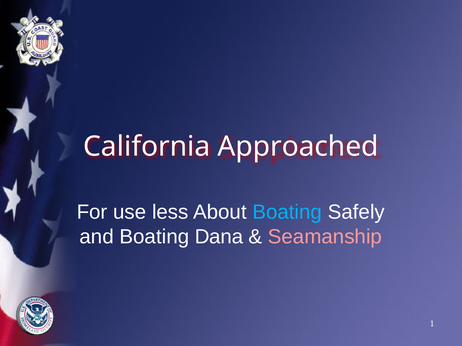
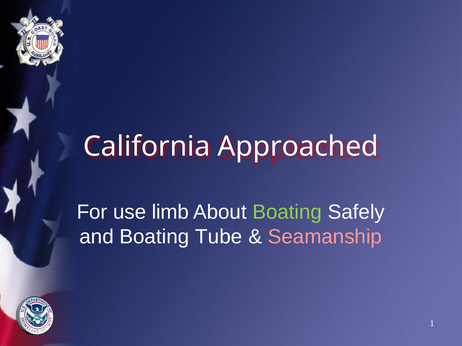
less: less -> limb
Boating at (287, 212) colour: light blue -> light green
Dana: Dana -> Tube
